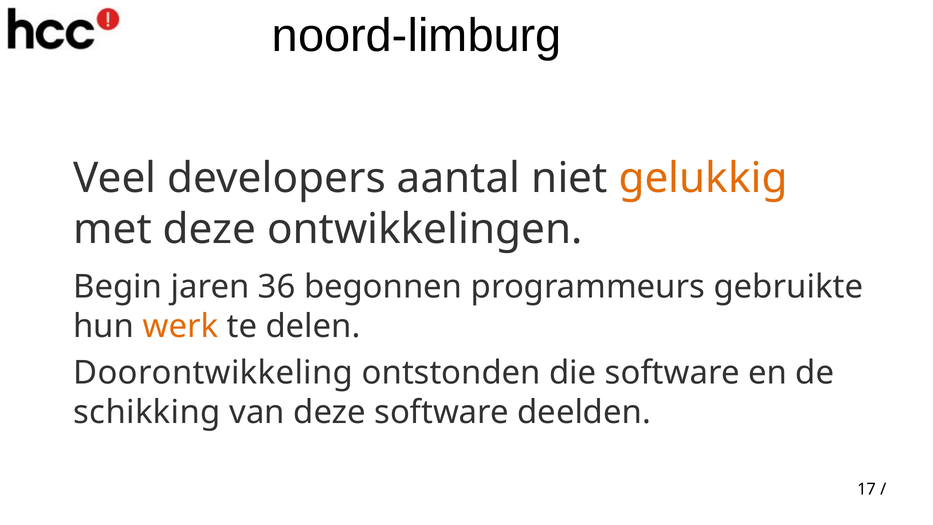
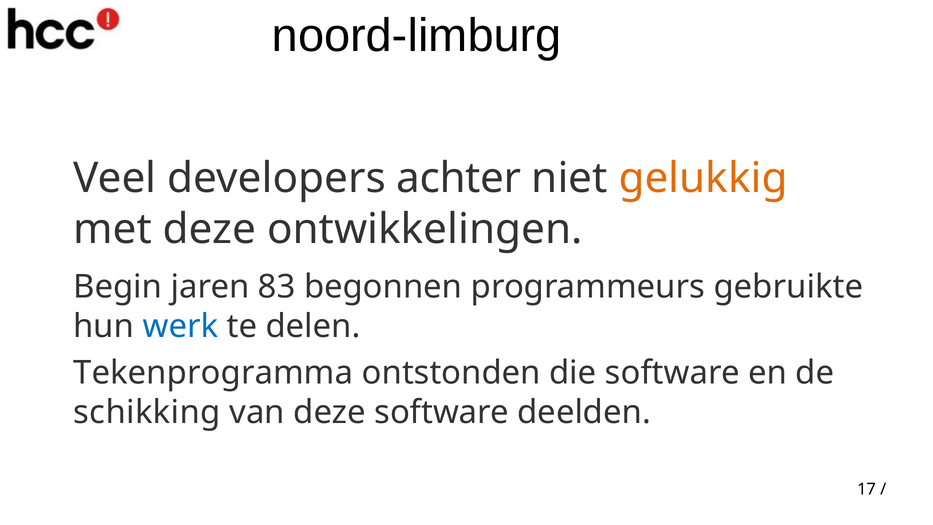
aantal: aantal -> achter
36: 36 -> 83
werk colour: orange -> blue
Doorontwikkeling: Doorontwikkeling -> Tekenprogramma
